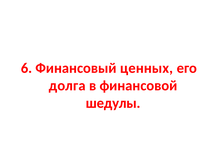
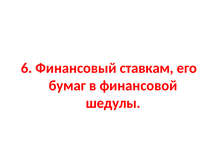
ценных: ценных -> ставкам
долга: долга -> бумаг
